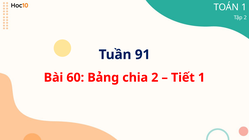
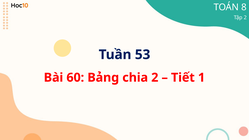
TOÁN 1: 1 -> 8
91: 91 -> 53
